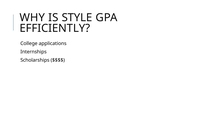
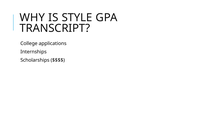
EFFICIENTLY: EFFICIENTLY -> TRANSCRIPT
